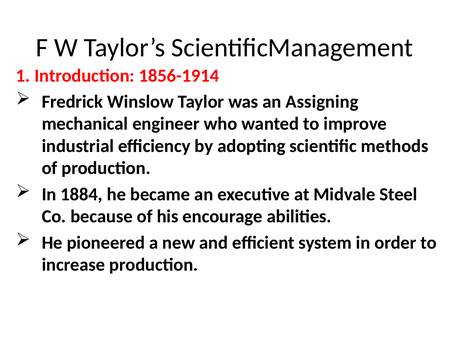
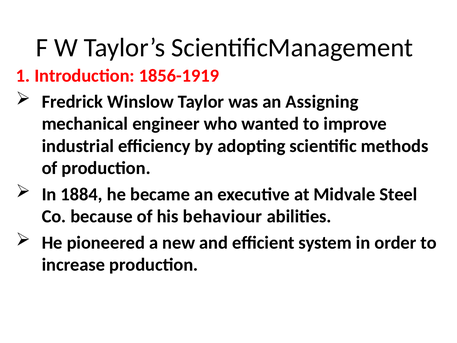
1856-1914: 1856-1914 -> 1856-1919
encourage: encourage -> behaviour
